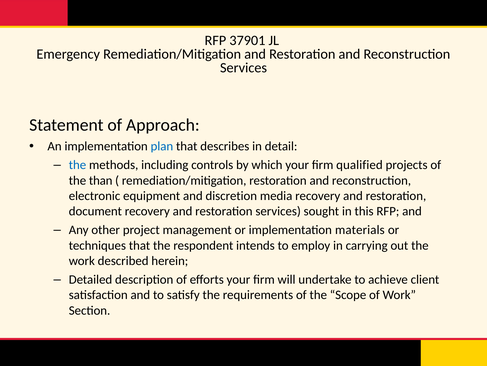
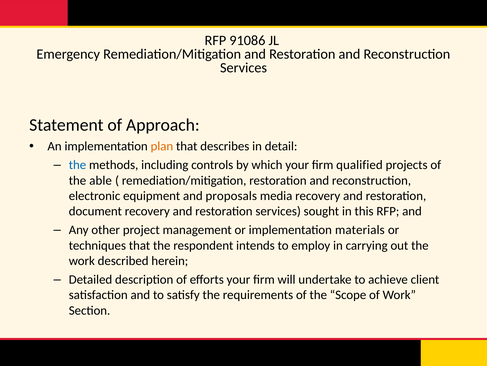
37901: 37901 -> 91086
plan colour: blue -> orange
than: than -> able
discretion: discretion -> proposals
